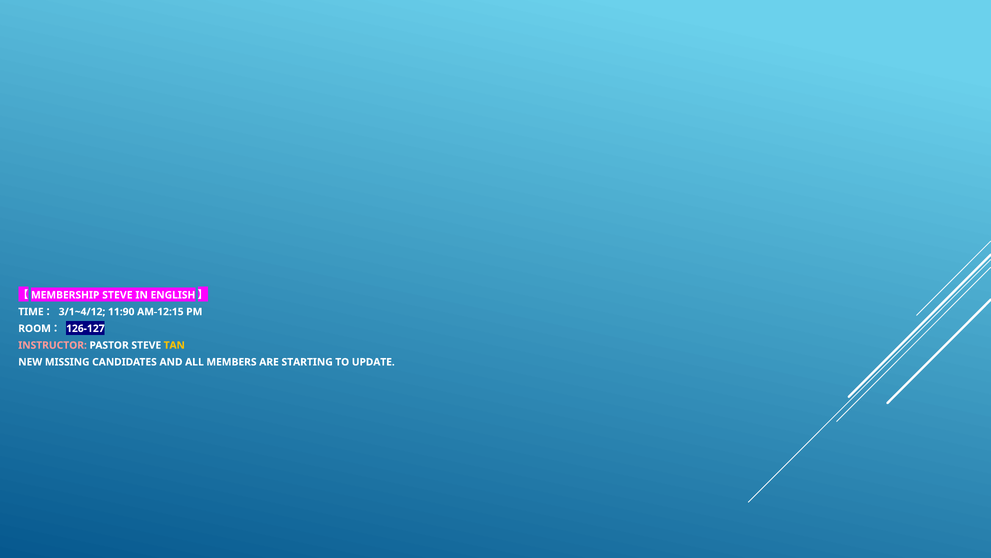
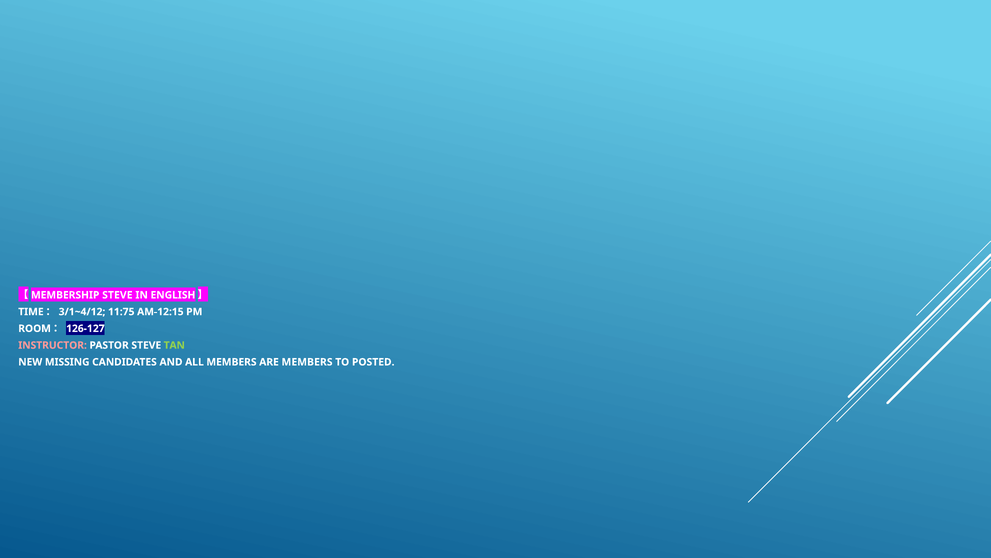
11:90: 11:90 -> 11:75
TAN colour: yellow -> light green
ARE STARTING: STARTING -> MEMBERS
UPDATE: UPDATE -> POSTED
